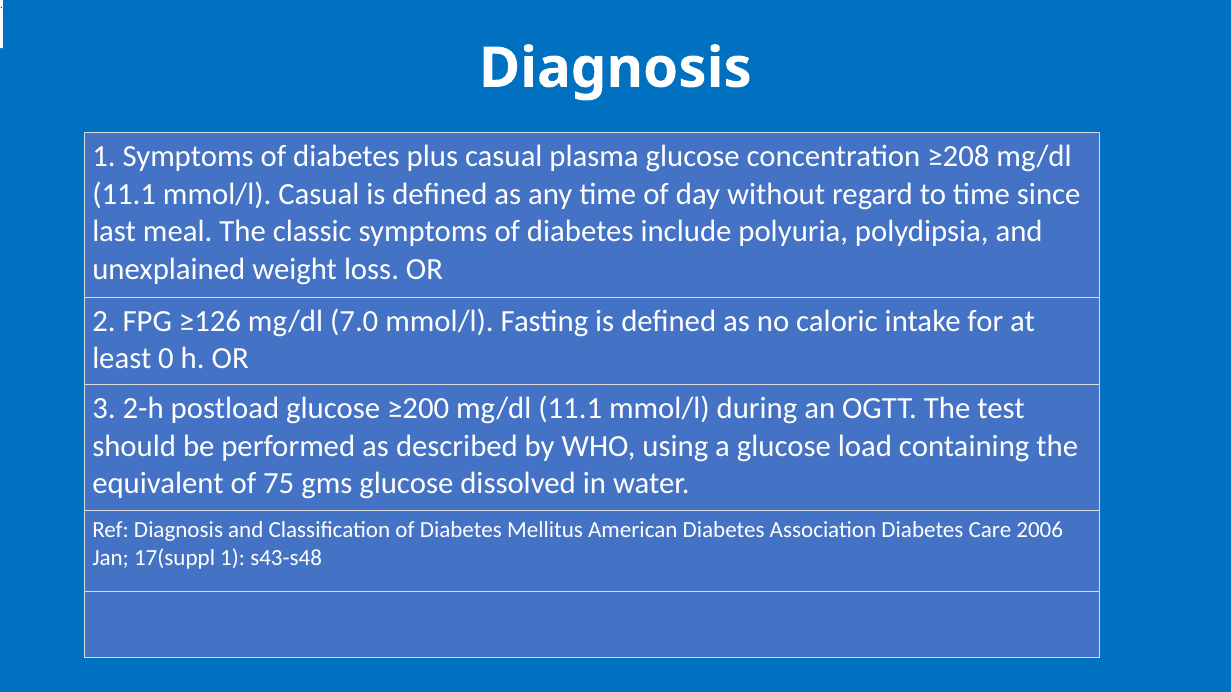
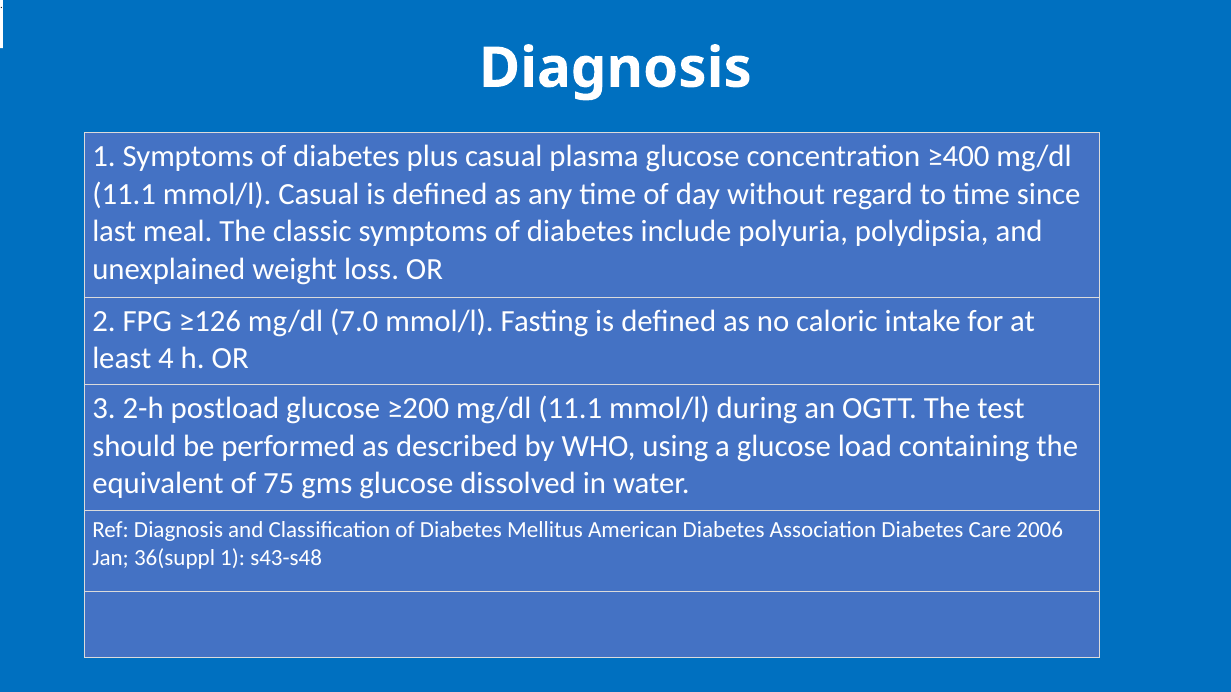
≥208: ≥208 -> ≥400
0: 0 -> 4
17(suppl: 17(suppl -> 36(suppl
